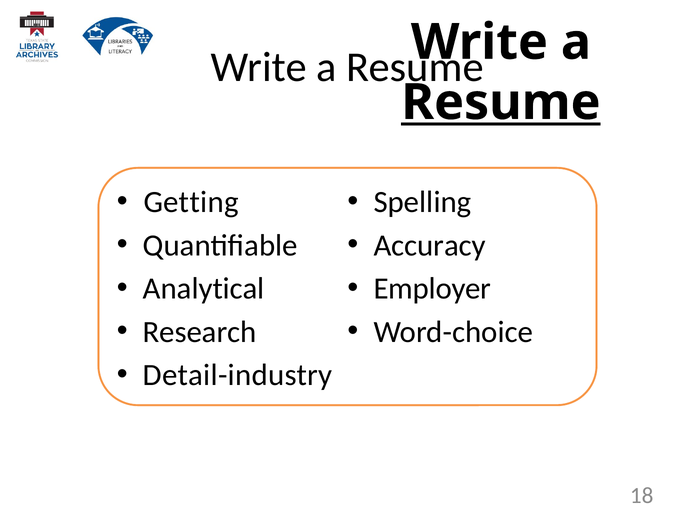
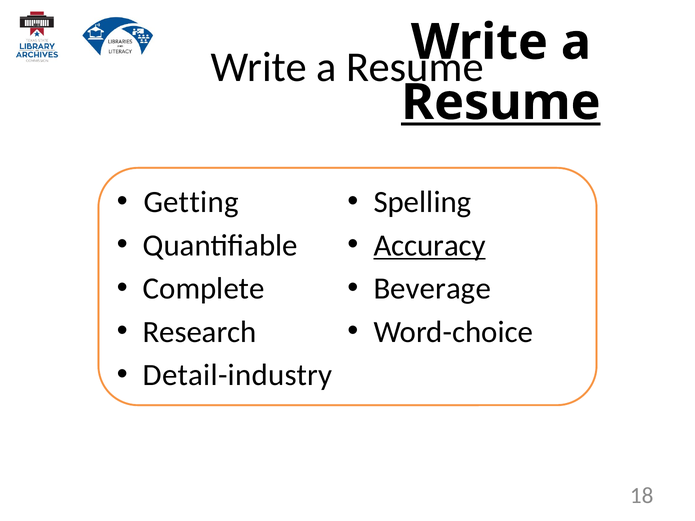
Accuracy underline: none -> present
Analytical: Analytical -> Complete
Employer: Employer -> Beverage
